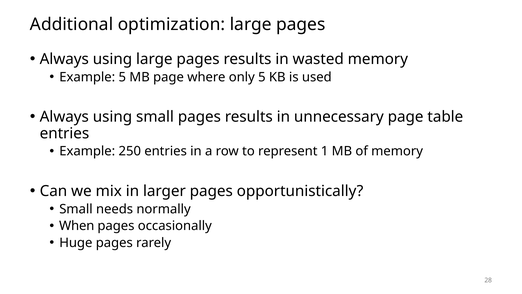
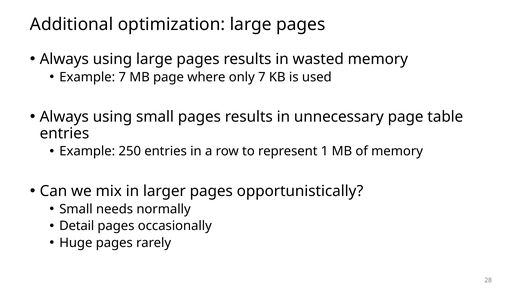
Example 5: 5 -> 7
only 5: 5 -> 7
When: When -> Detail
